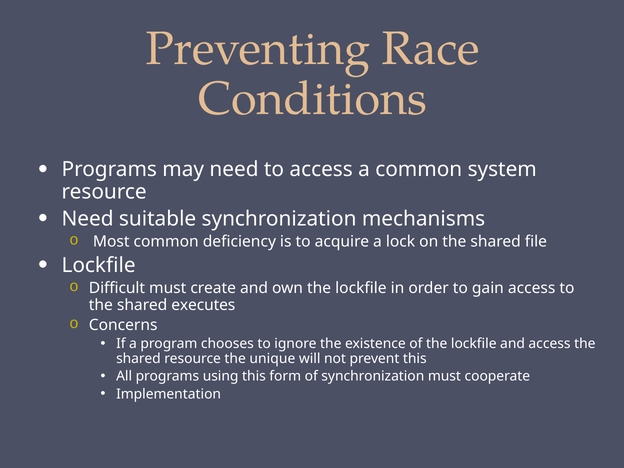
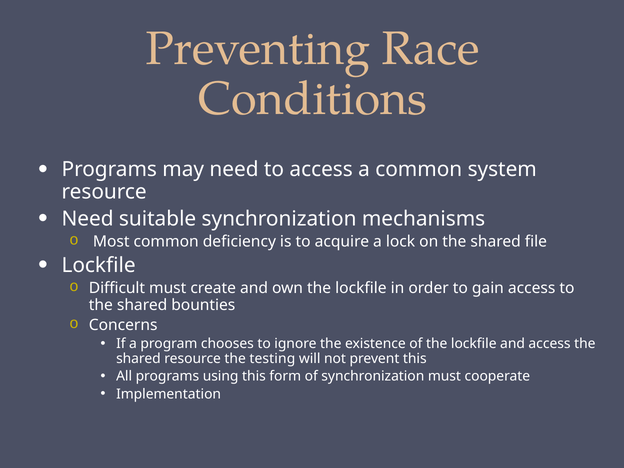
executes: executes -> bounties
unique: unique -> testing
